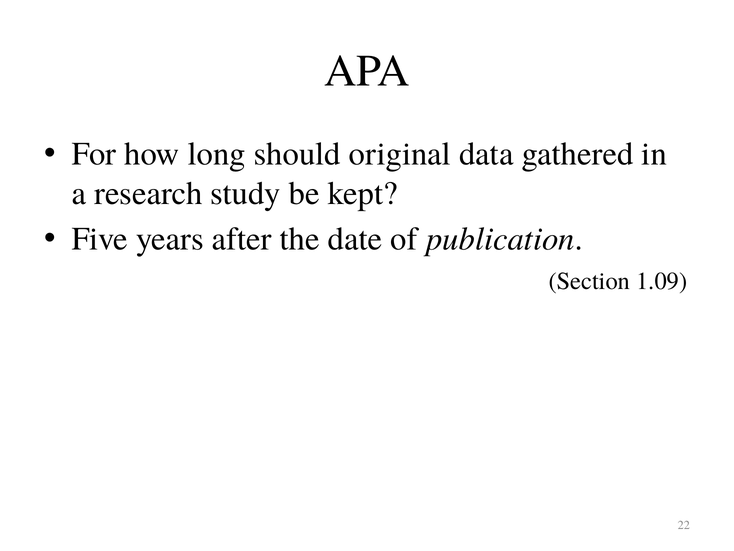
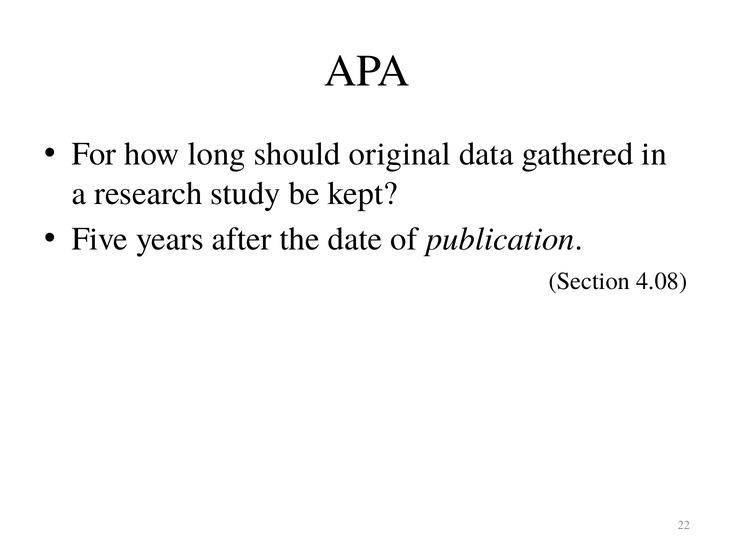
1.09: 1.09 -> 4.08
